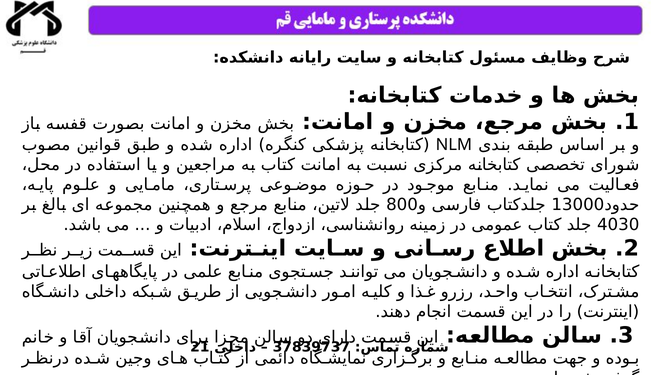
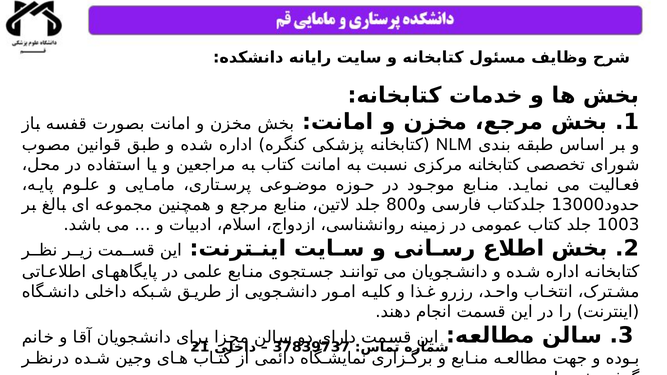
4030: 4030 -> 1003
